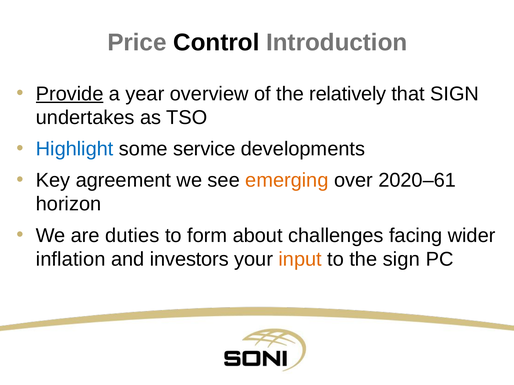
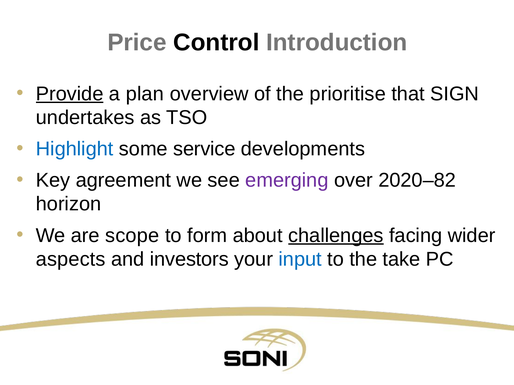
year: year -> plan
relatively: relatively -> prioritise
emerging colour: orange -> purple
2020–61: 2020–61 -> 2020–82
duties: duties -> scope
challenges underline: none -> present
inflation: inflation -> aspects
input colour: orange -> blue
the sign: sign -> take
